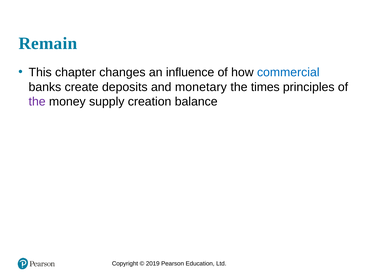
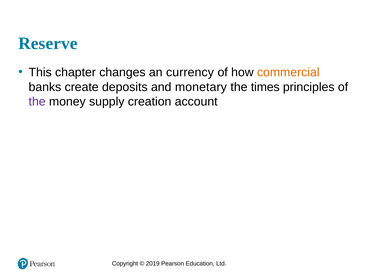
Remain: Remain -> Reserve
influence: influence -> currency
commercial colour: blue -> orange
balance: balance -> account
